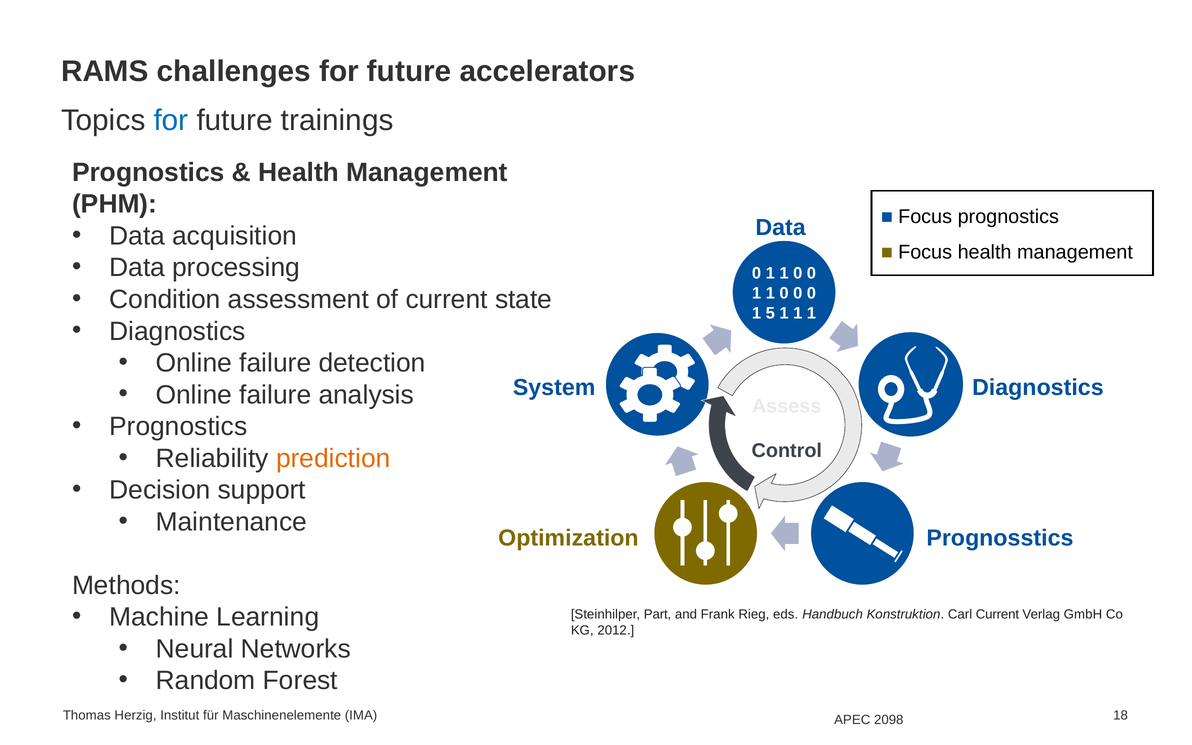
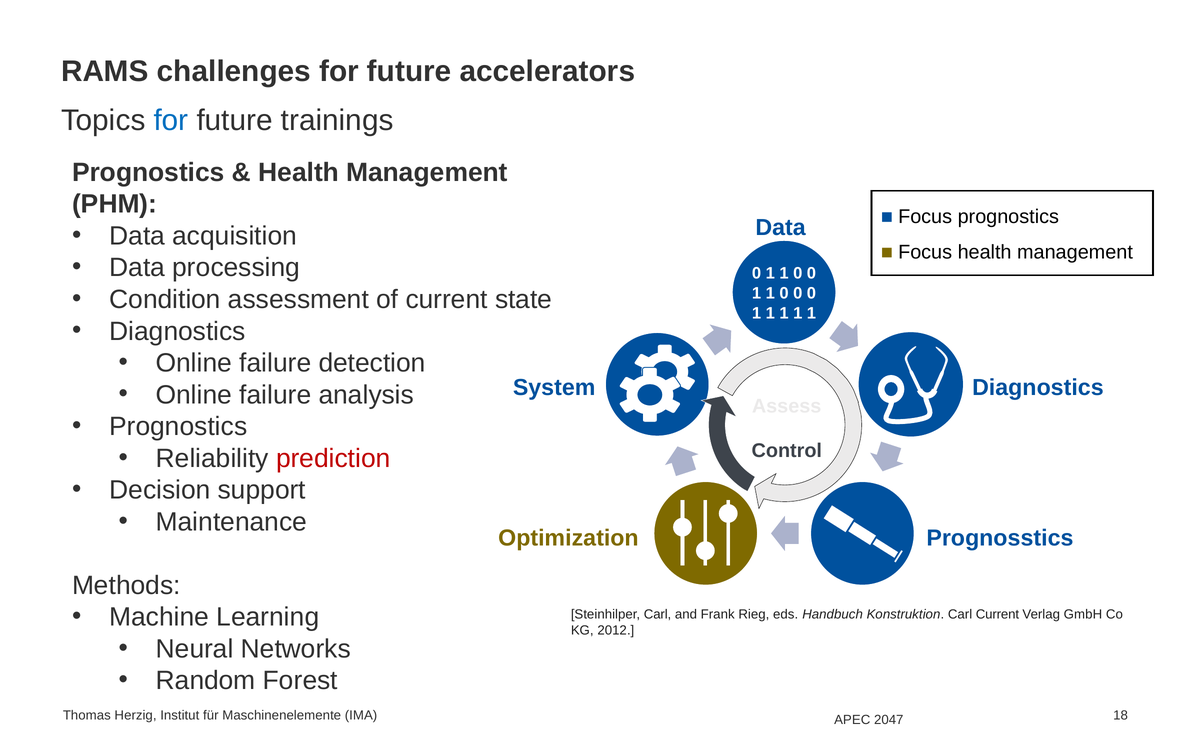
5 at (770, 313): 5 -> 1
prediction colour: orange -> red
Steinhilper Part: Part -> Carl
2098: 2098 -> 2047
